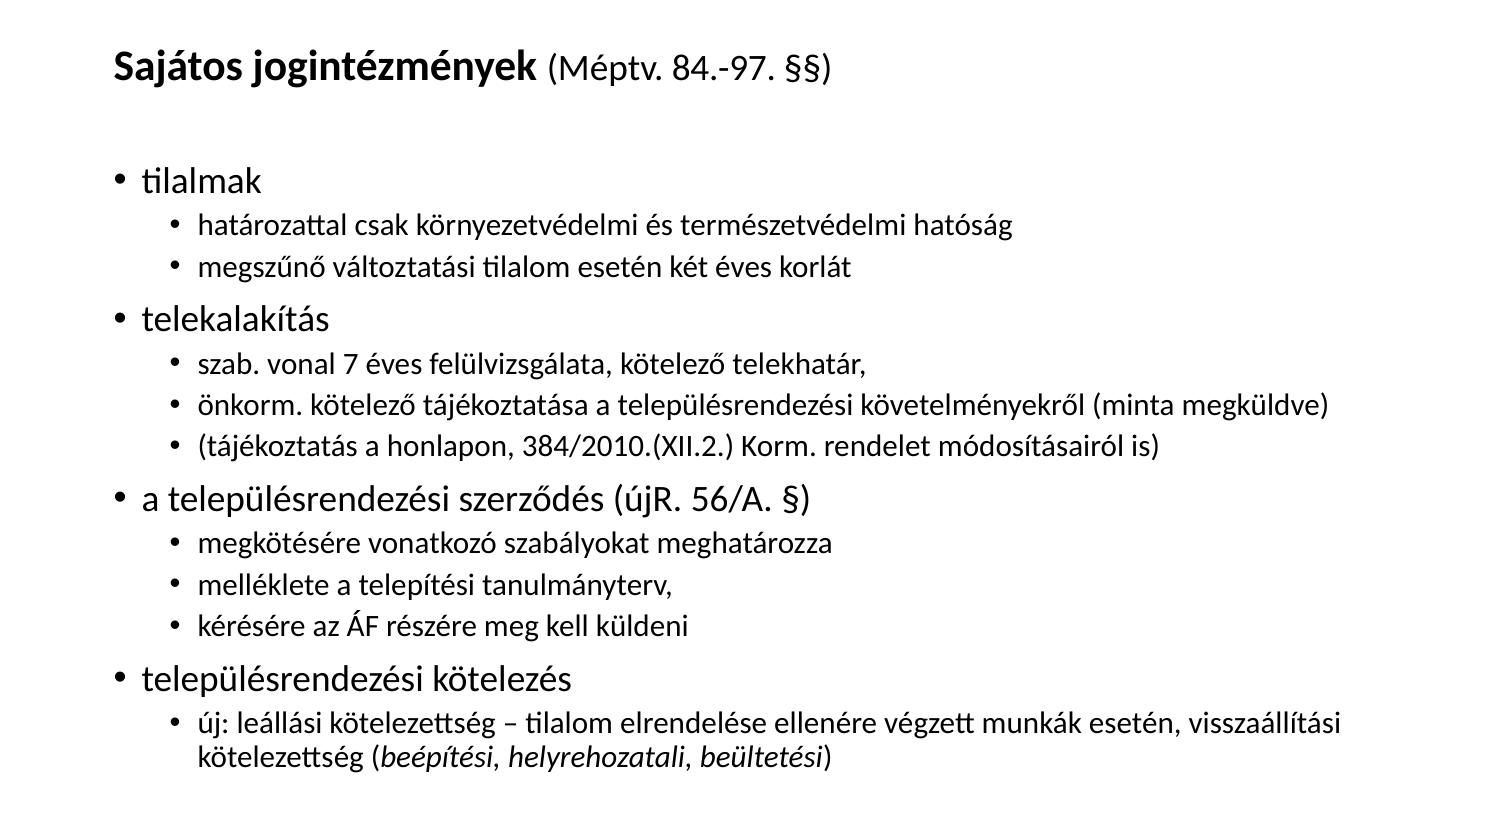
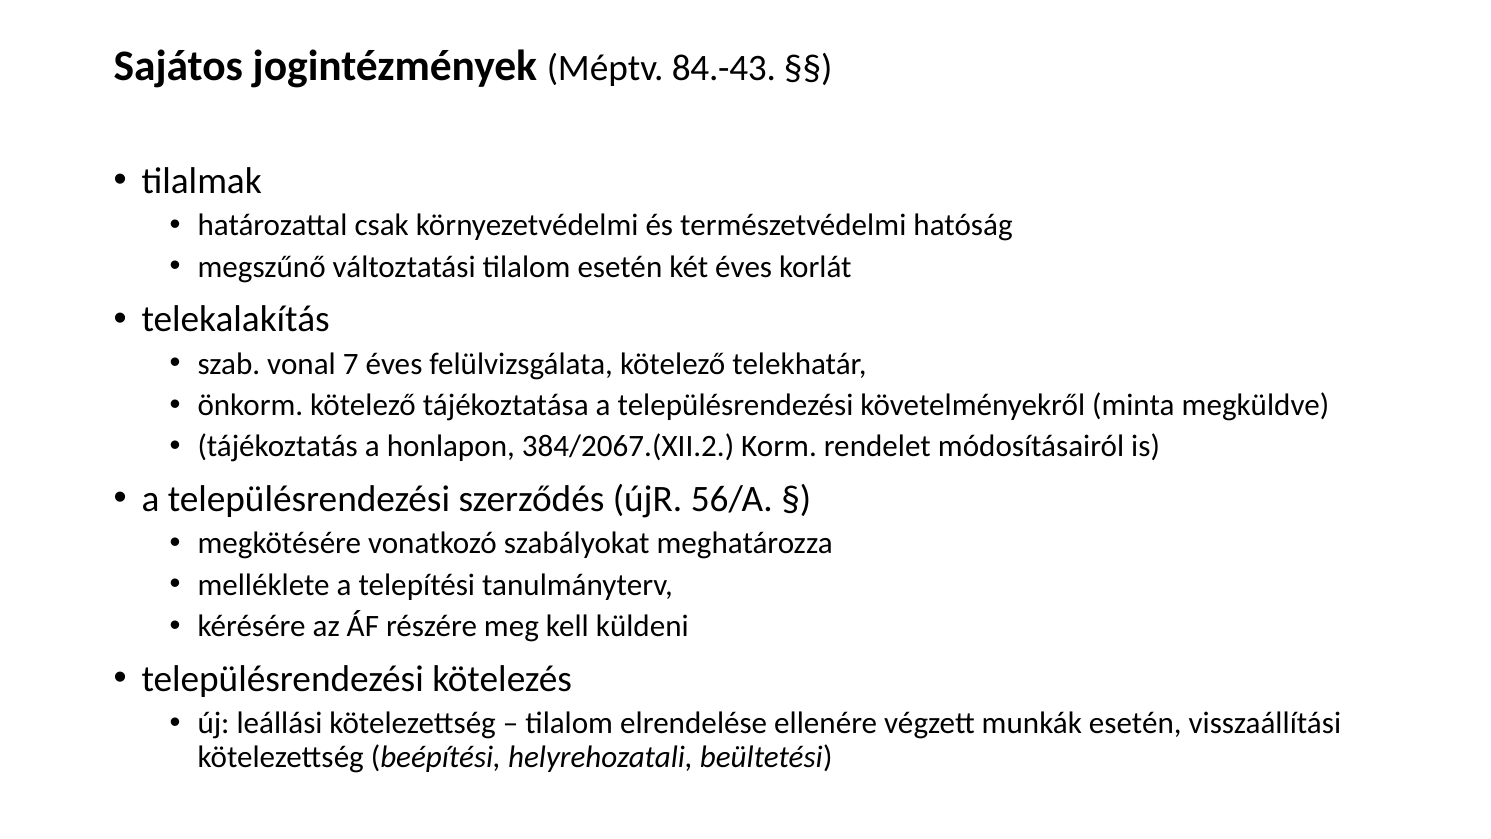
84.-97: 84.-97 -> 84.-43
384/2010.(XII.2: 384/2010.(XII.2 -> 384/2067.(XII.2
